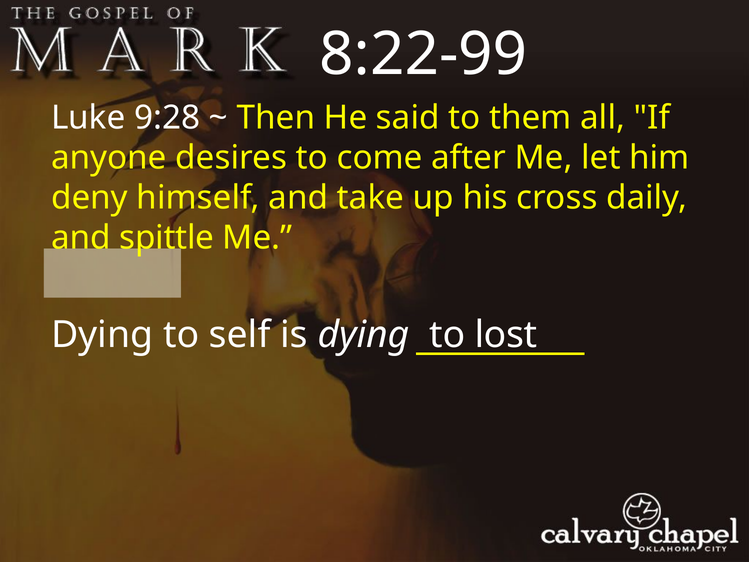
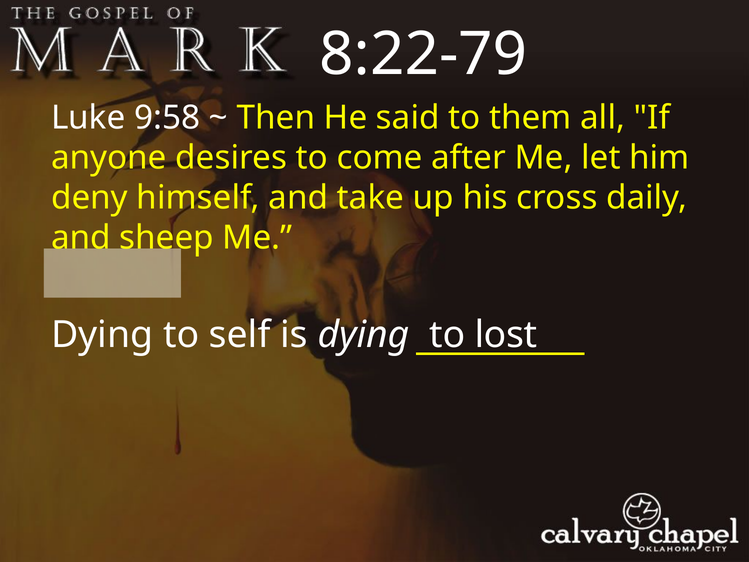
8:22-99: 8:22-99 -> 8:22-79
9:28: 9:28 -> 9:58
spittle: spittle -> sheep
